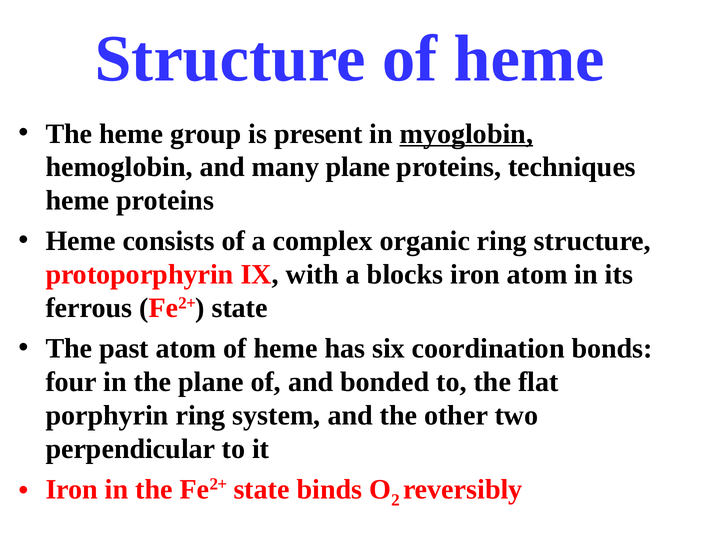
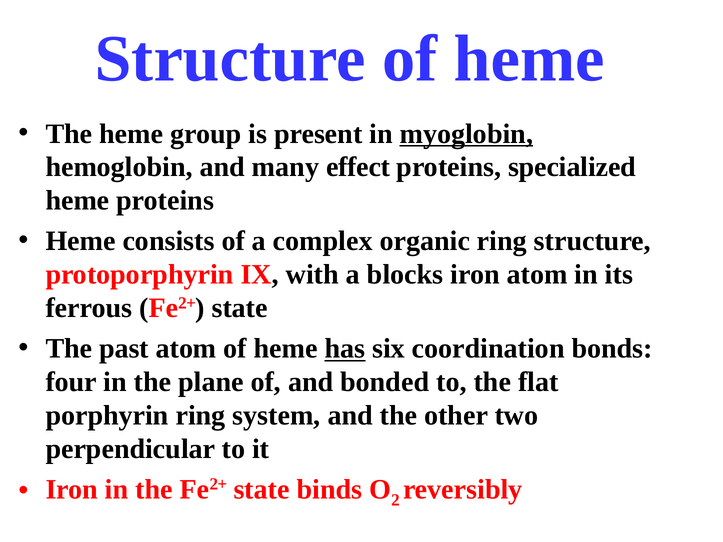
many plane: plane -> effect
techniques: techniques -> specialized
has underline: none -> present
